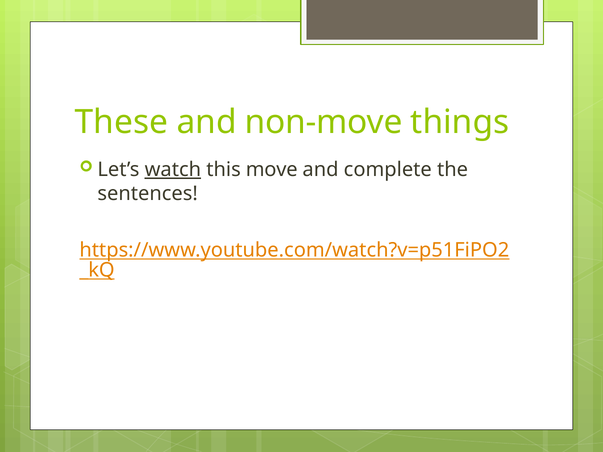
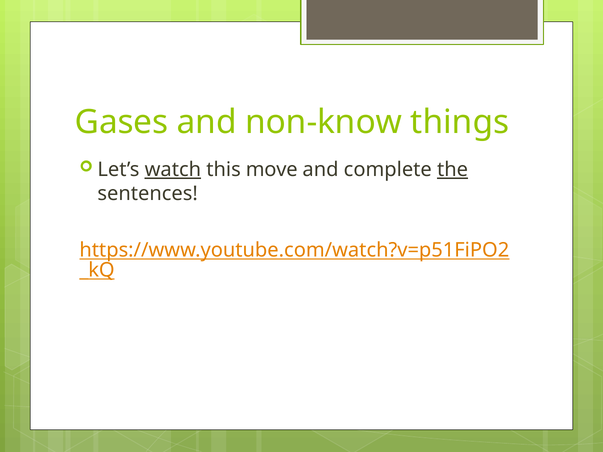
These: These -> Gases
non-move: non-move -> non-know
the underline: none -> present
